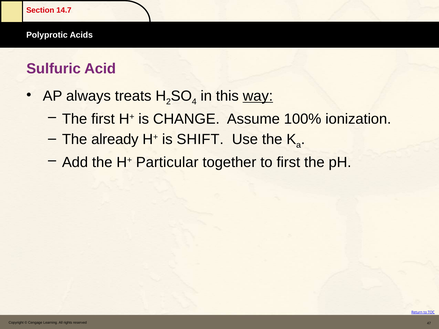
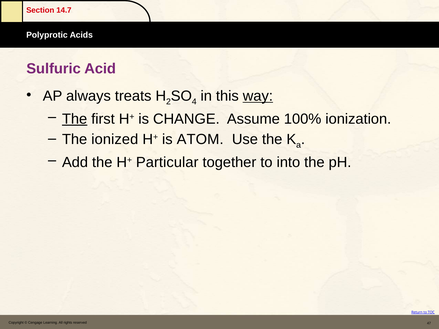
The at (75, 119) underline: none -> present
already: already -> ionized
SHIFT: SHIFT -> ATOM
to first: first -> into
